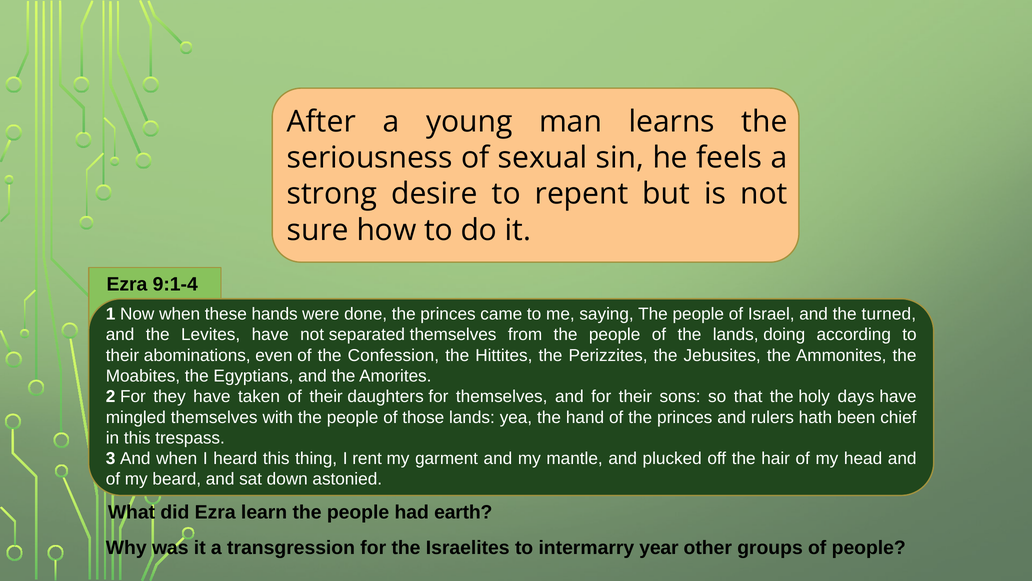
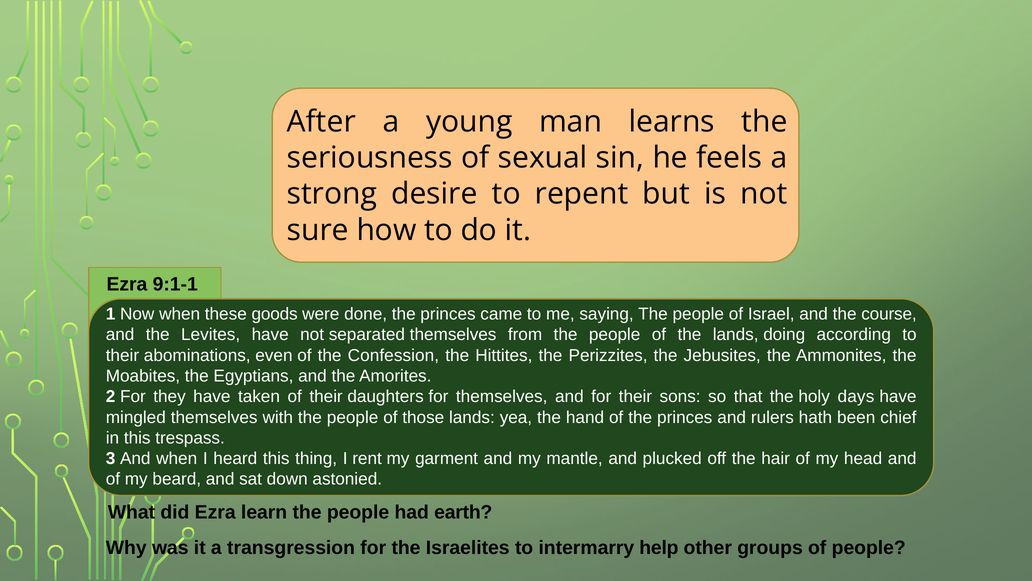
9:1-4: 9:1-4 -> 9:1-1
hands: hands -> goods
turned: turned -> course
year: year -> help
